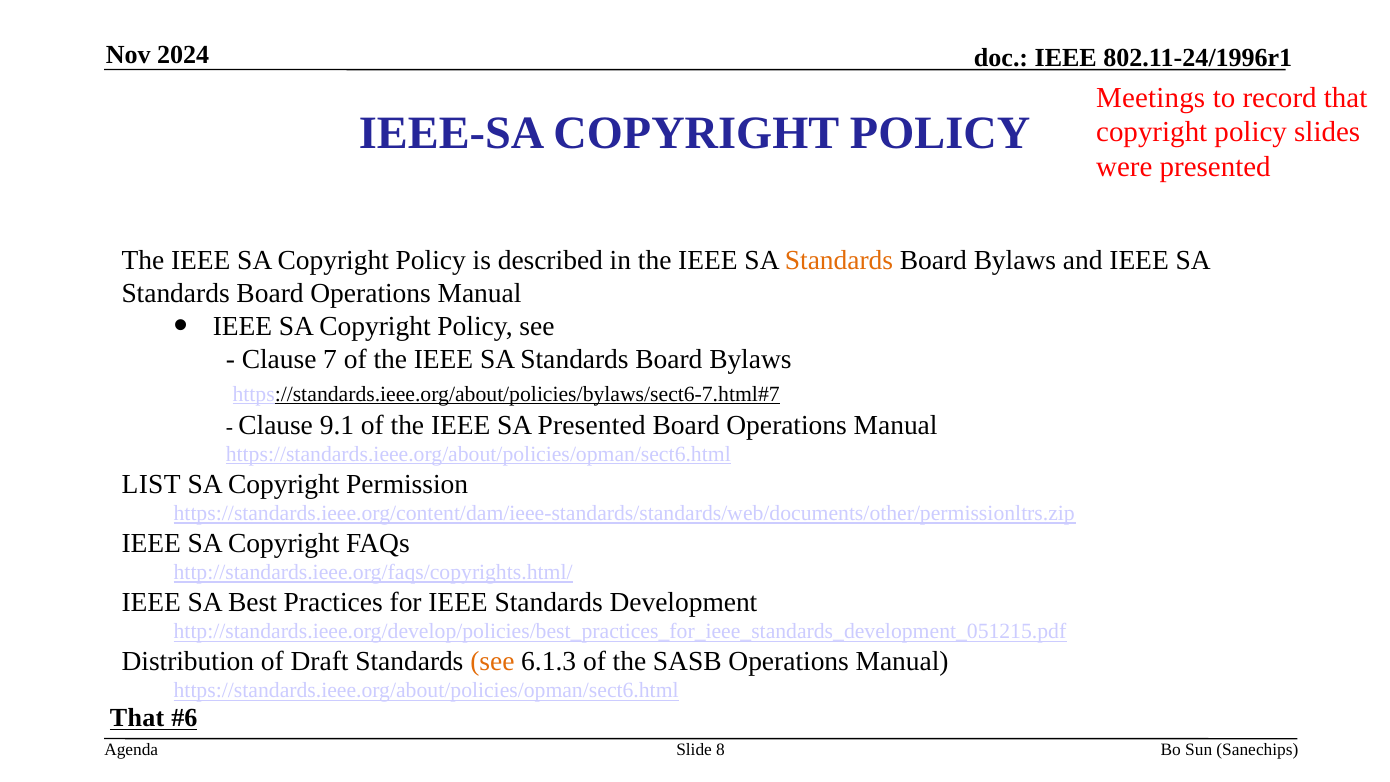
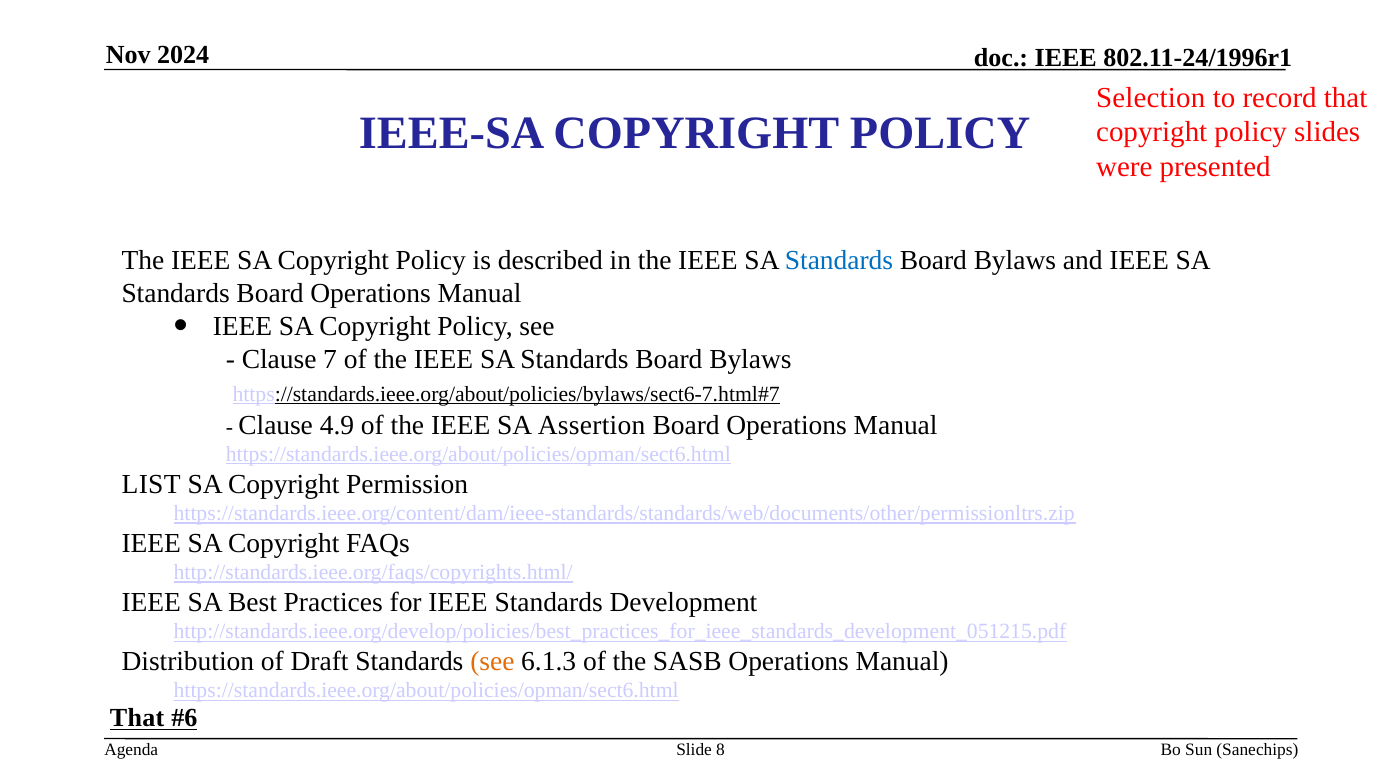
Meetings: Meetings -> Selection
Standards at (839, 260) colour: orange -> blue
9.1: 9.1 -> 4.9
SA Presented: Presented -> Assertion
